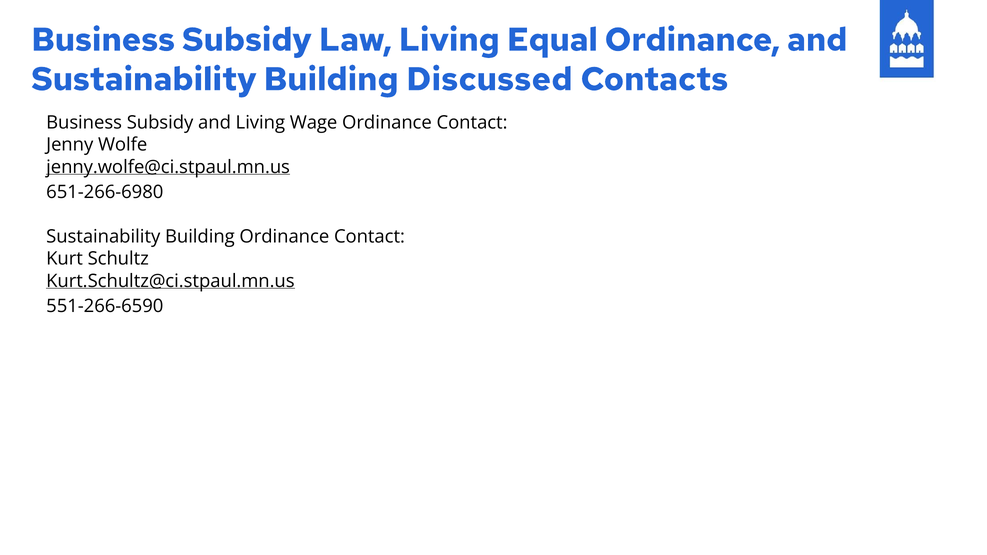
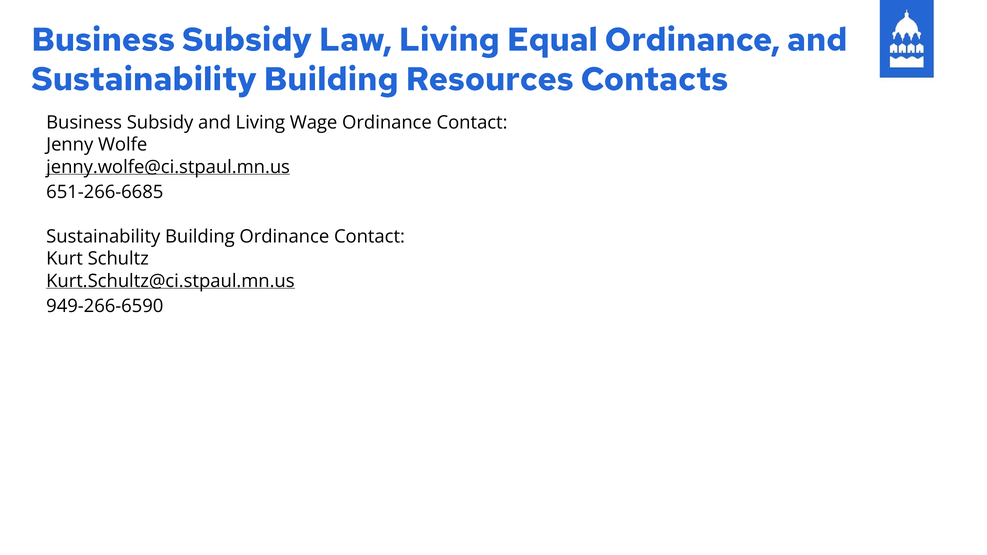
Discussed: Discussed -> Resources
651-266-6980: 651-266-6980 -> 651-266-6685
551-266-6590: 551-266-6590 -> 949-266-6590
